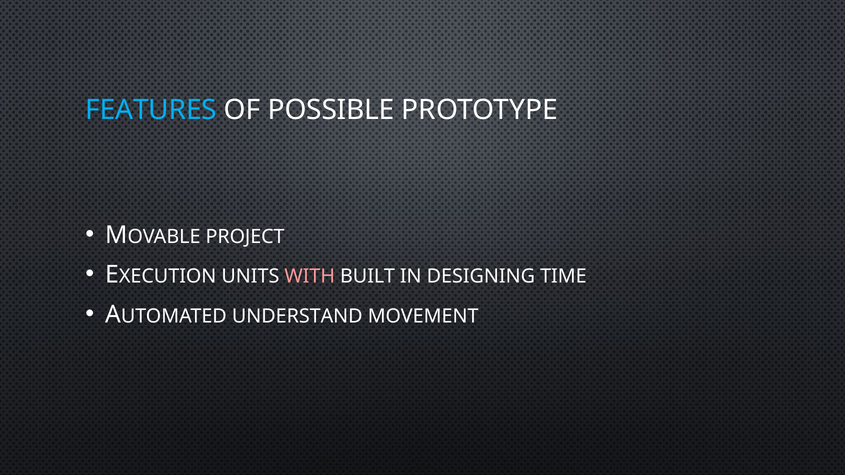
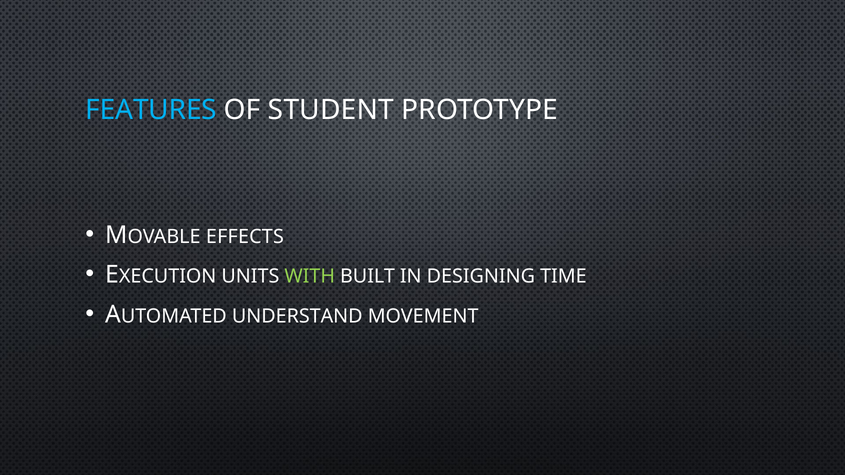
POSSIBLE: POSSIBLE -> STUDENT
PROJECT: PROJECT -> EFFECTS
WITH colour: pink -> light green
